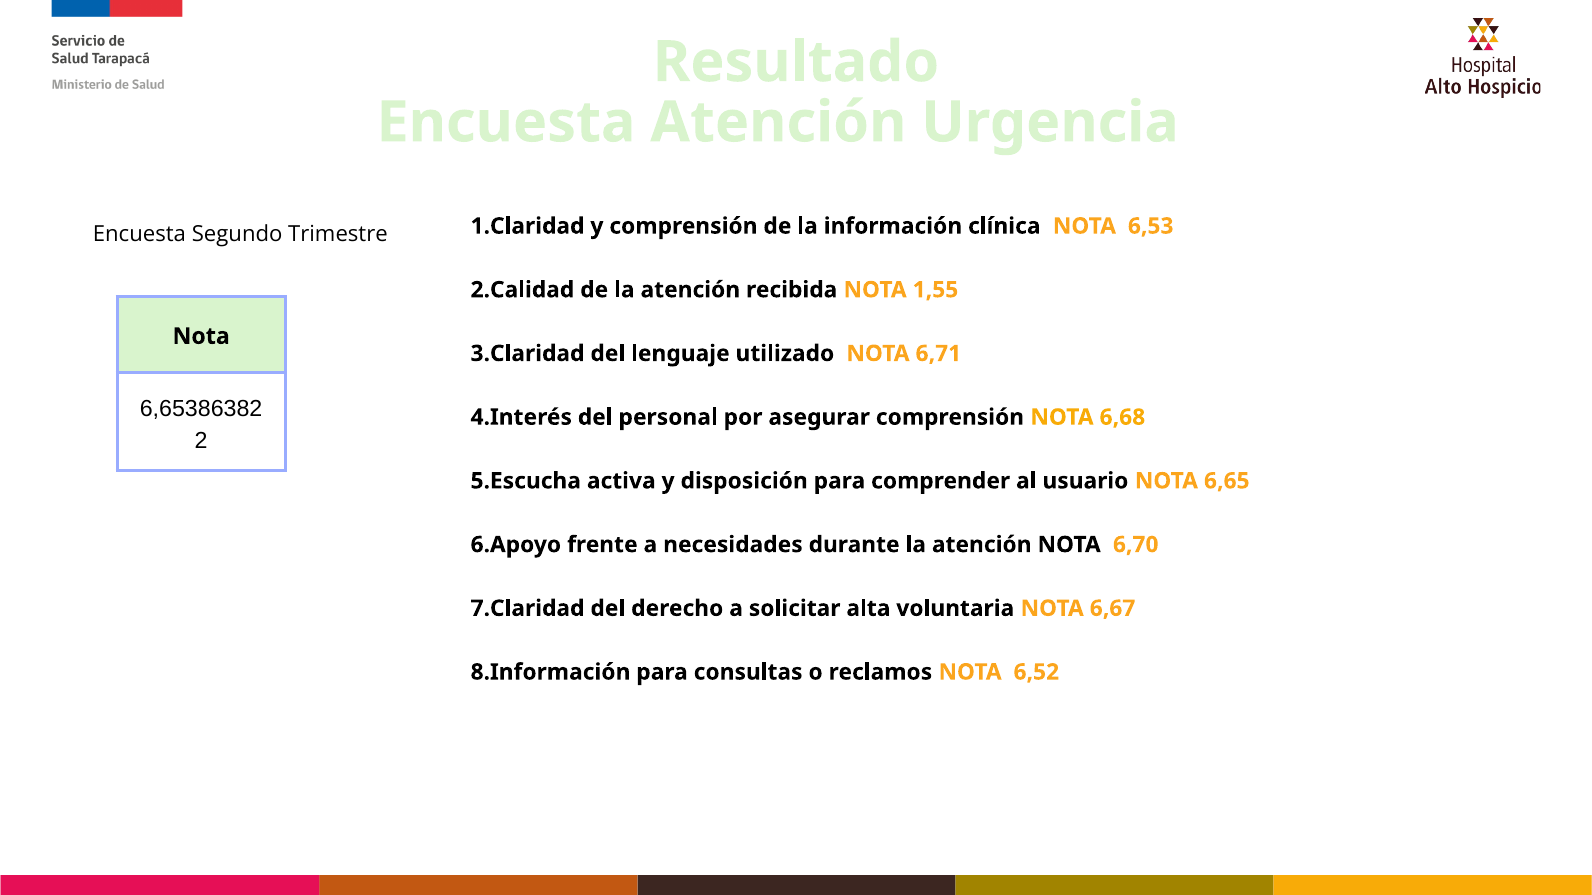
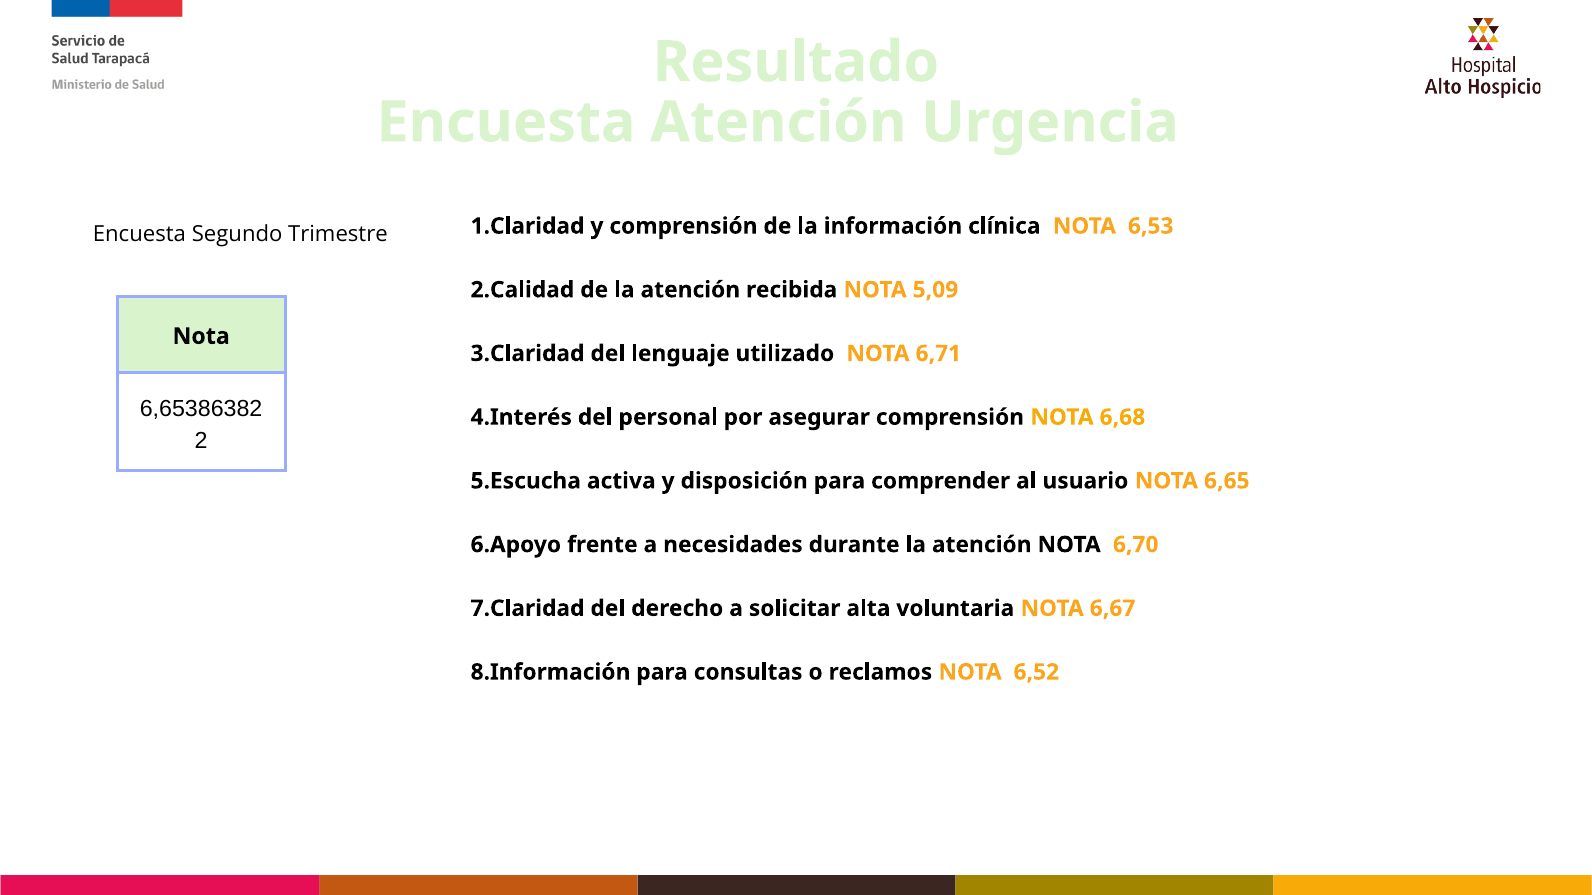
1,55: 1,55 -> 5,09
